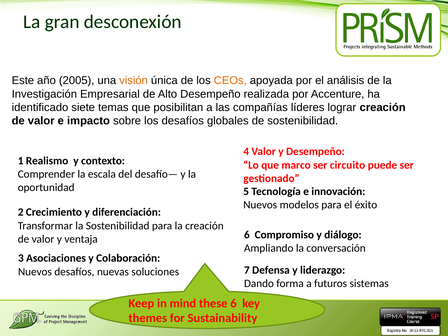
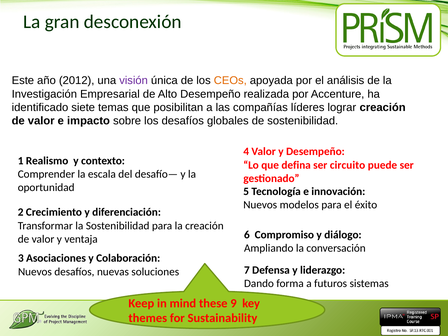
2005: 2005 -> 2012
visión colour: orange -> purple
marco: marco -> defina
these 6: 6 -> 9
